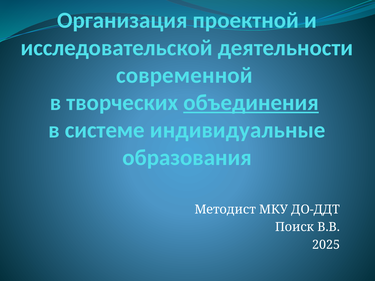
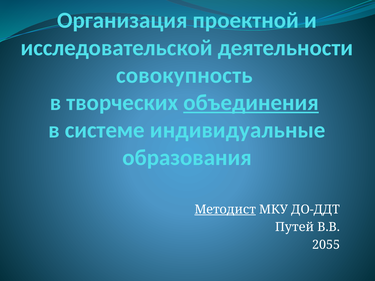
современной: современной -> совокупность
Методист underline: none -> present
Поиск: Поиск -> Путей
2025: 2025 -> 2055
